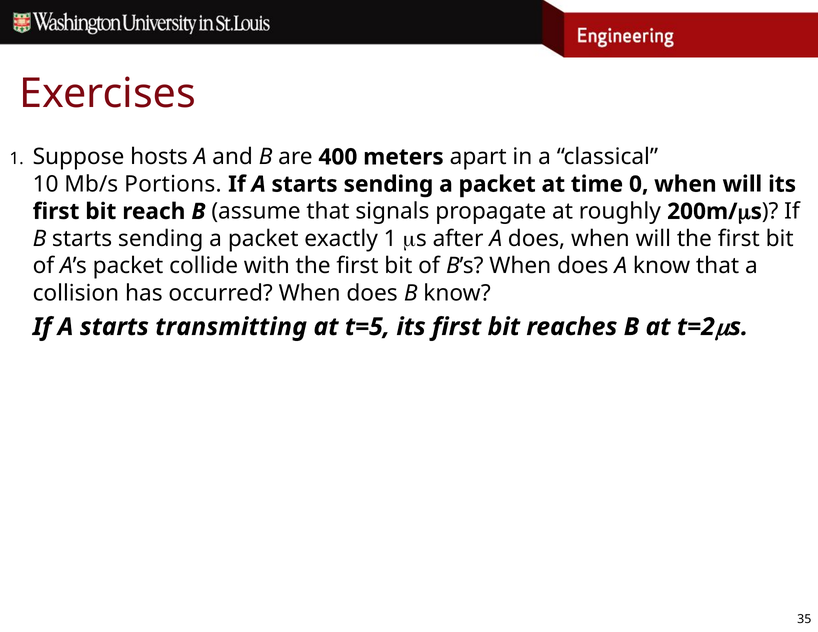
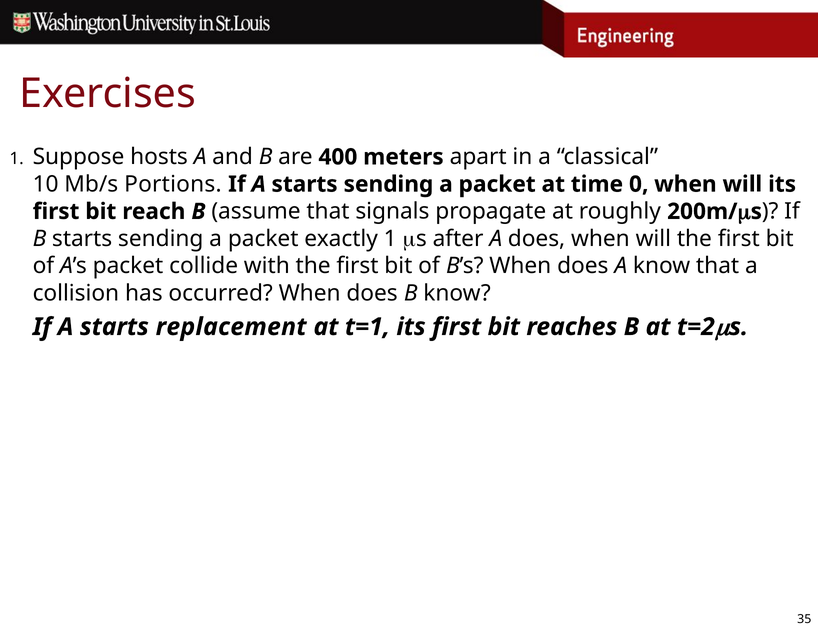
transmitting: transmitting -> replacement
t=5: t=5 -> t=1
